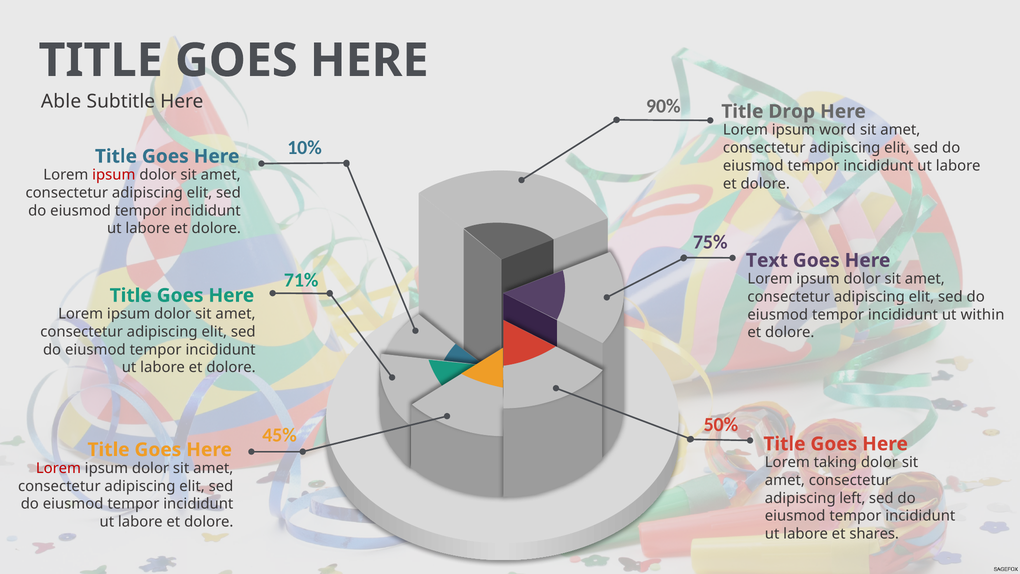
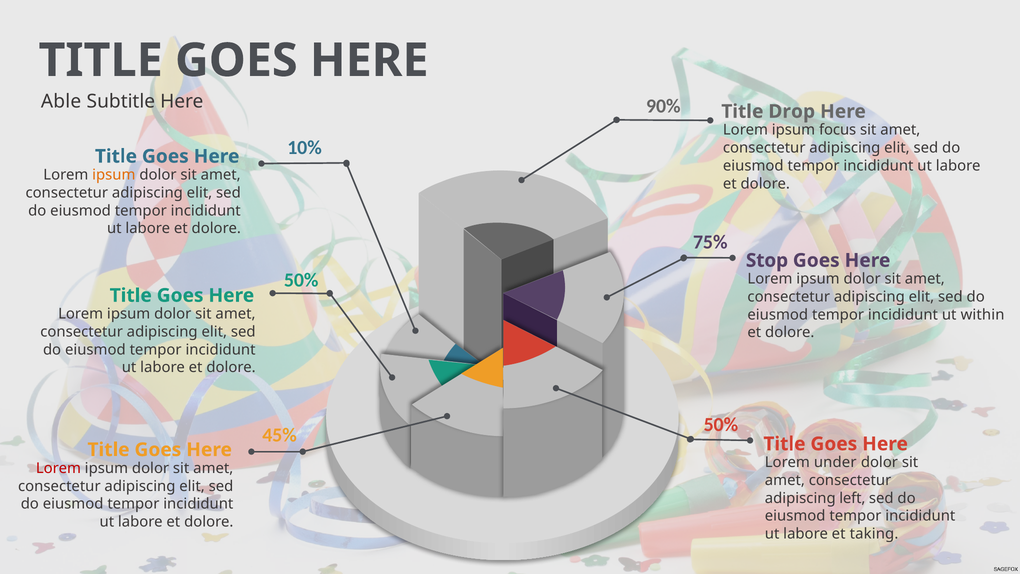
word: word -> focus
ipsum at (114, 175) colour: red -> orange
Text: Text -> Stop
71% at (301, 280): 71% -> 50%
taking: taking -> under
shares: shares -> taking
